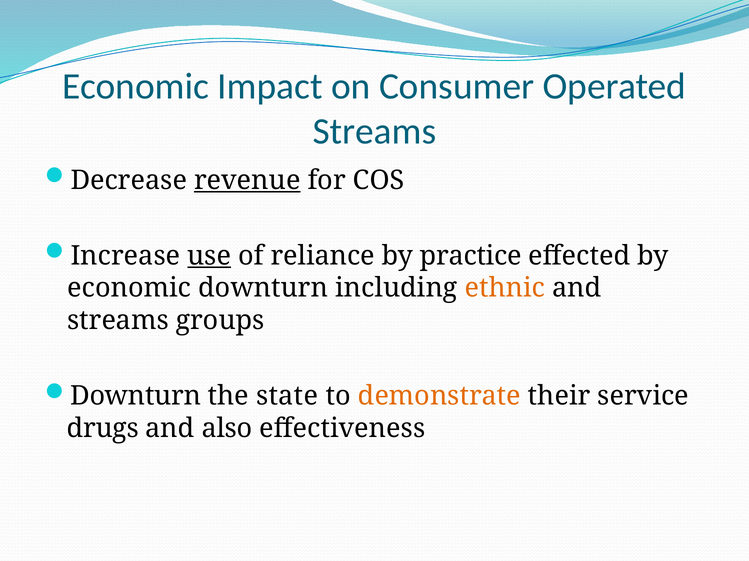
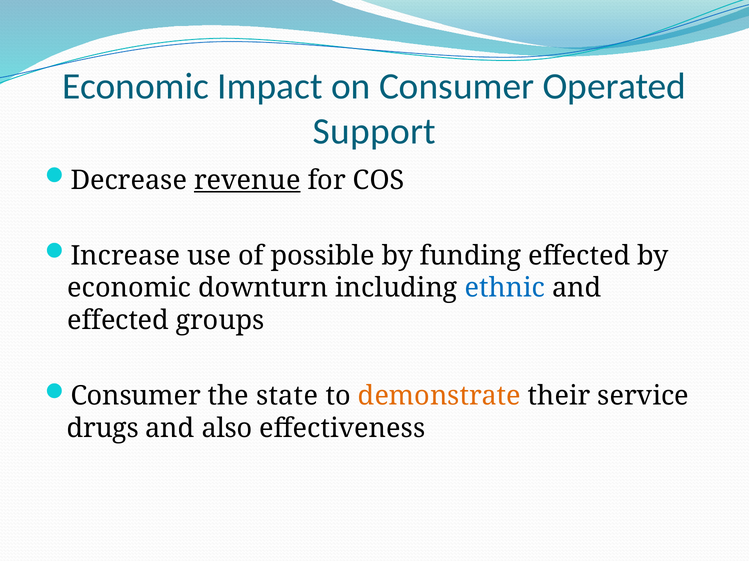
Streams at (374, 131): Streams -> Support
use underline: present -> none
reliance: reliance -> possible
practice: practice -> funding
ethnic colour: orange -> blue
streams at (118, 321): streams -> effected
Downturn at (136, 397): Downturn -> Consumer
